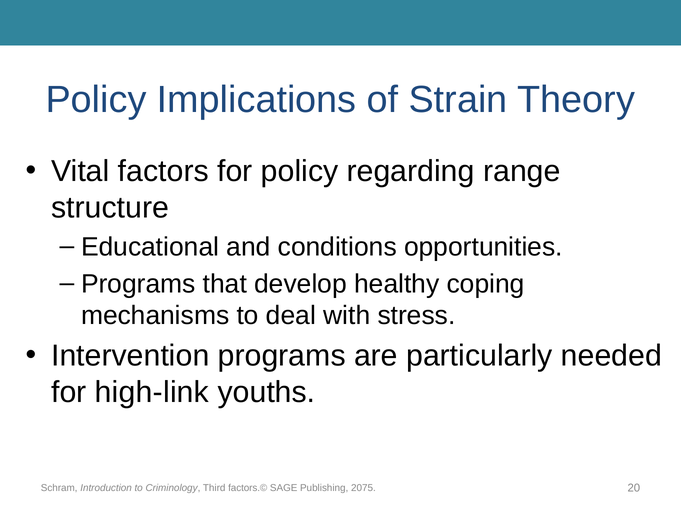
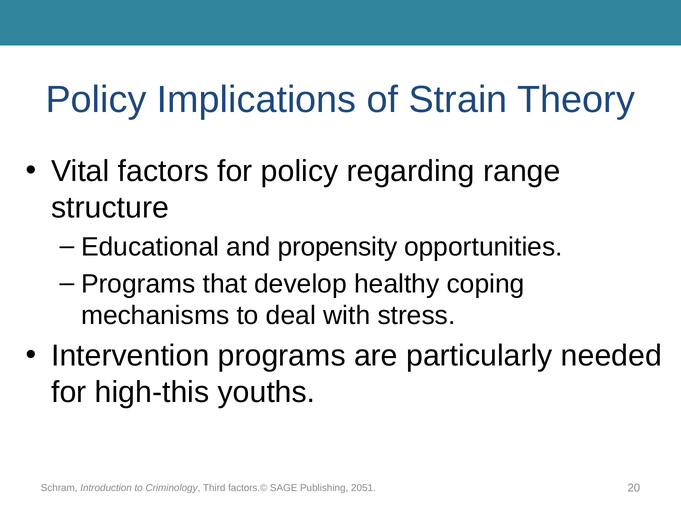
conditions: conditions -> propensity
high-link: high-link -> high-this
2075: 2075 -> 2051
